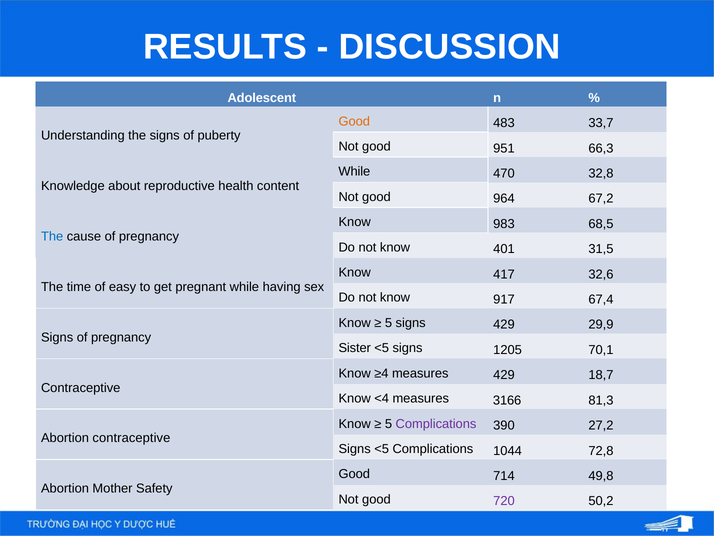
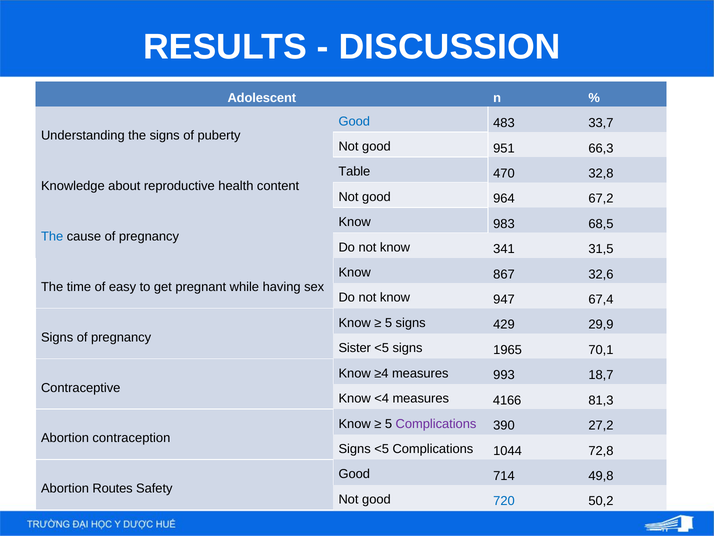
Good at (354, 121) colour: orange -> blue
While at (354, 172): While -> Table
401: 401 -> 341
417: 417 -> 867
917: 917 -> 947
1205: 1205 -> 1965
measures 429: 429 -> 993
3166: 3166 -> 4166
Abortion contraceptive: contraceptive -> contraception
Mother: Mother -> Routes
720 colour: purple -> blue
